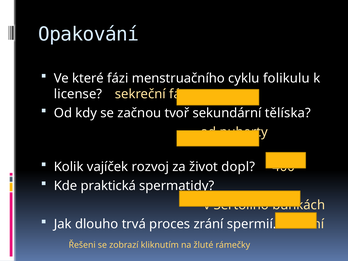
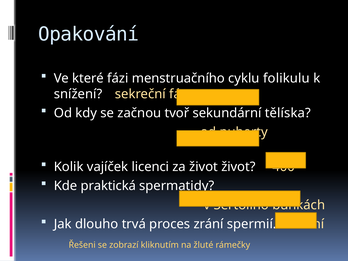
license: license -> snížení
rozvoj: rozvoj -> licenci
život dopl: dopl -> život
